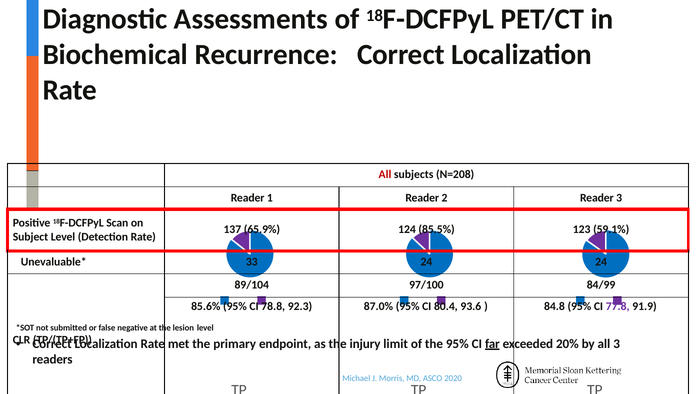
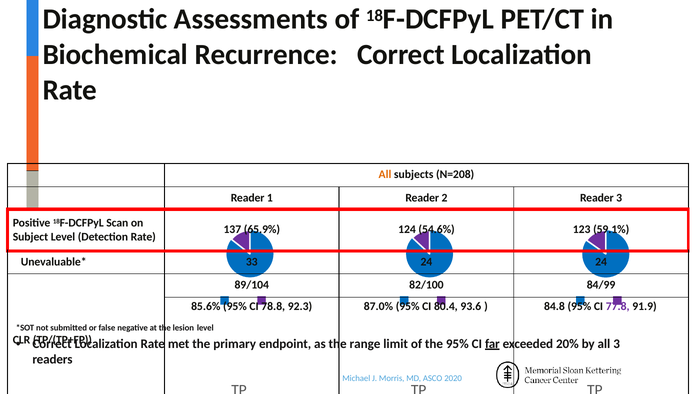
All at (385, 175) colour: red -> orange
85.5%: 85.5% -> 54.6%
97/100: 97/100 -> 82/100
injury: injury -> range
